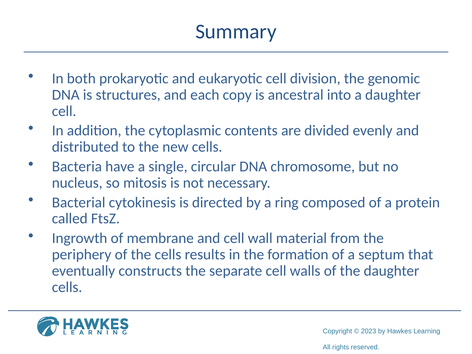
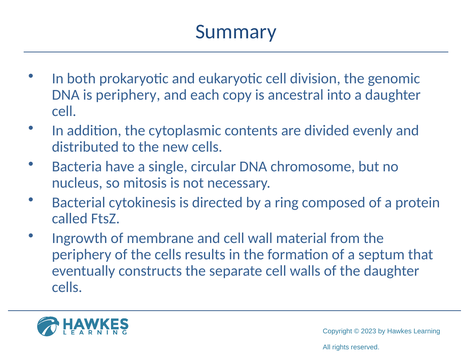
is structures: structures -> periphery
